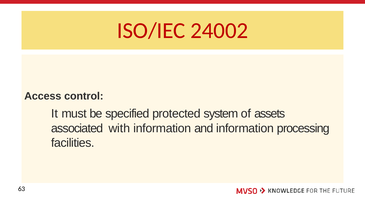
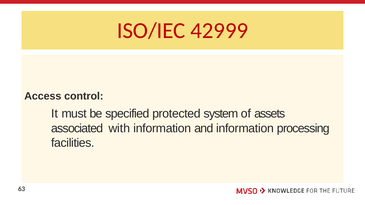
24002: 24002 -> 42999
